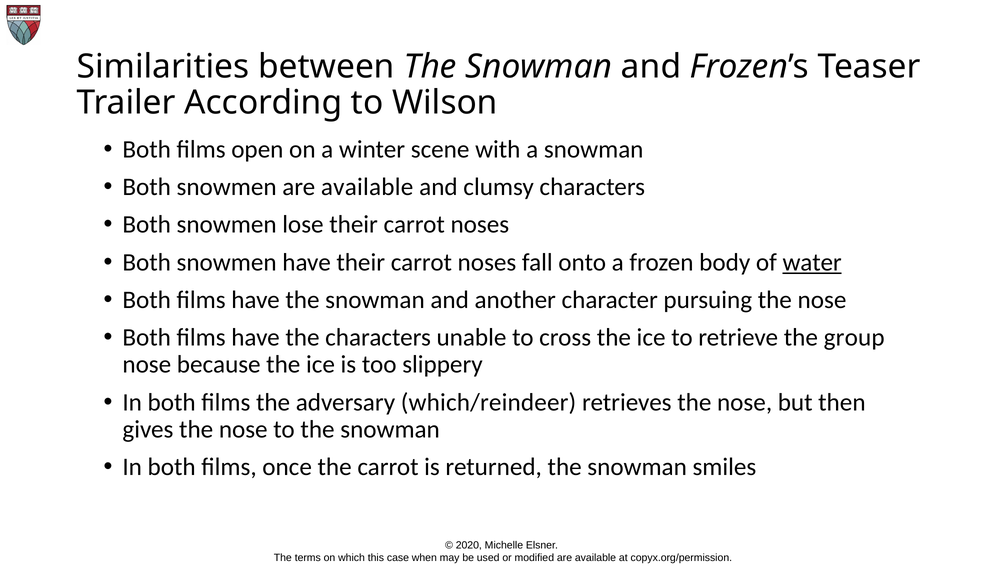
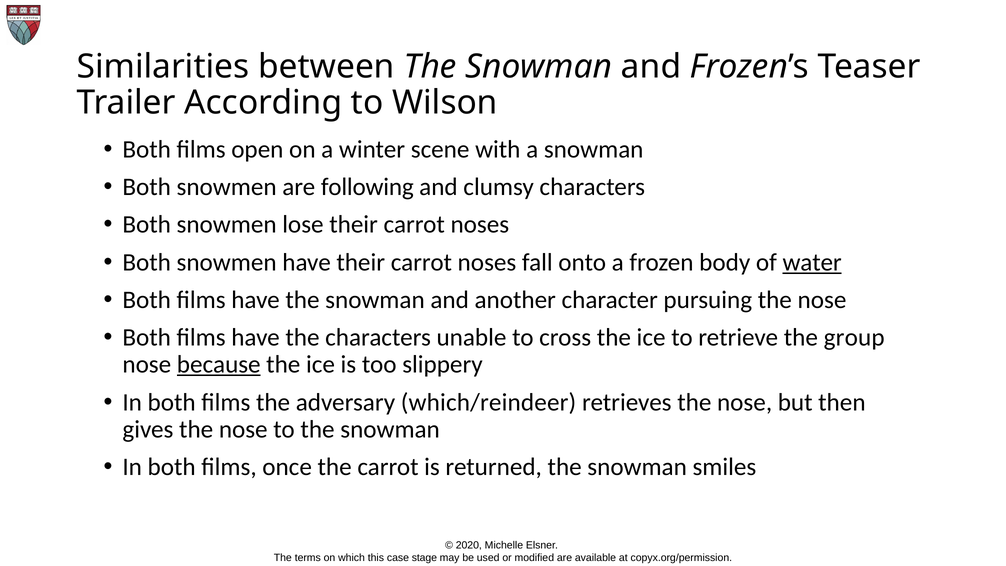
snowmen are available: available -> following
because underline: none -> present
when: when -> stage
